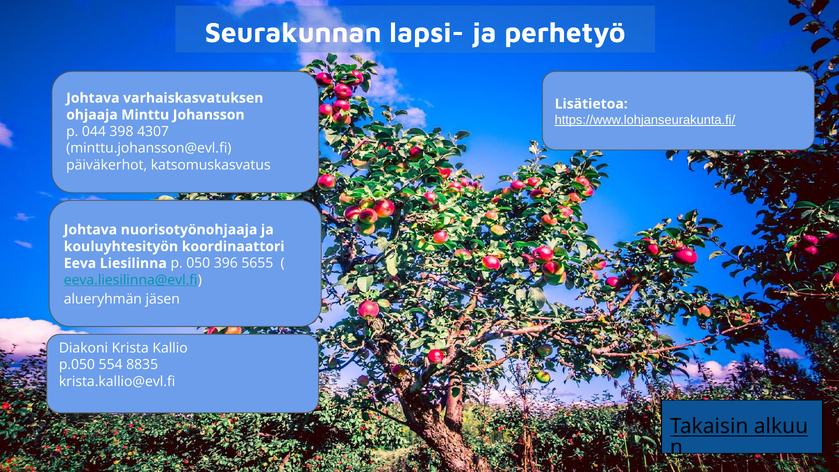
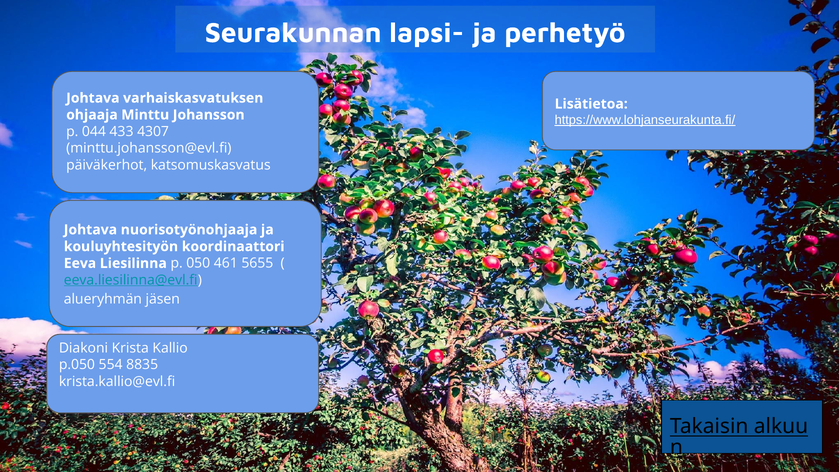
398: 398 -> 433
396: 396 -> 461
